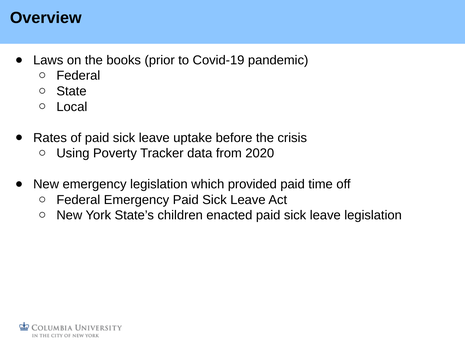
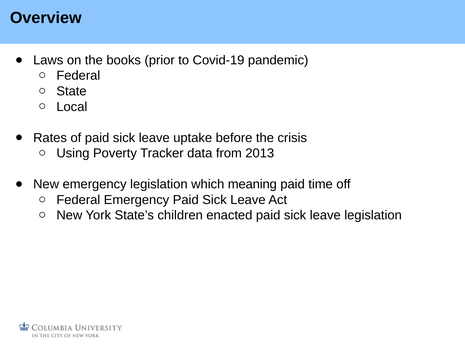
2020: 2020 -> 2013
provided: provided -> meaning
